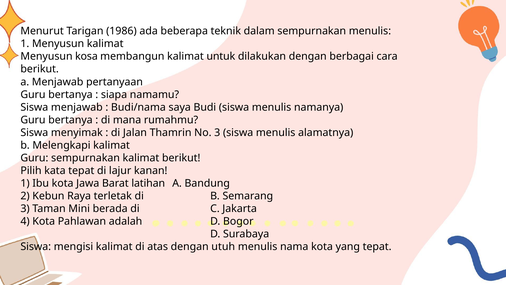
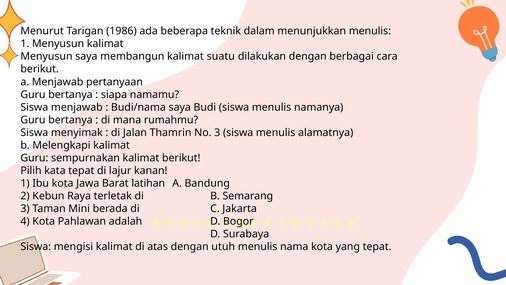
dalam sempurnakan: sempurnakan -> menunjukkan
Menyusun kosa: kosa -> saya
untuk: untuk -> suatu
